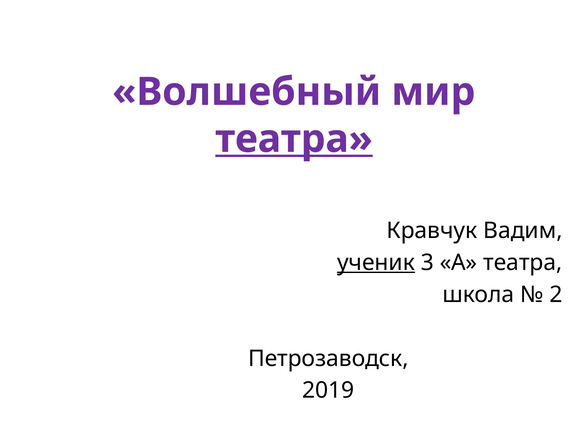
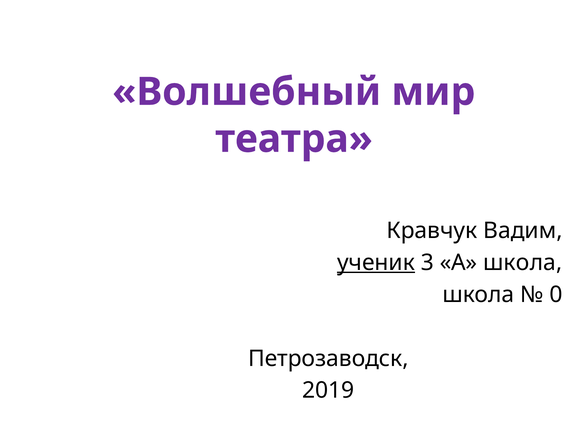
театра at (294, 139) underline: present -> none
А театра: театра -> школа
2: 2 -> 0
